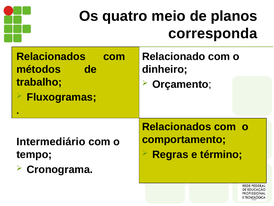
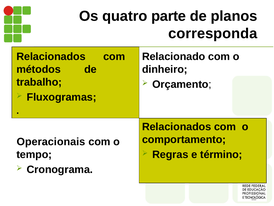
meio: meio -> parte
Intermediário: Intermediário -> Operacionais
